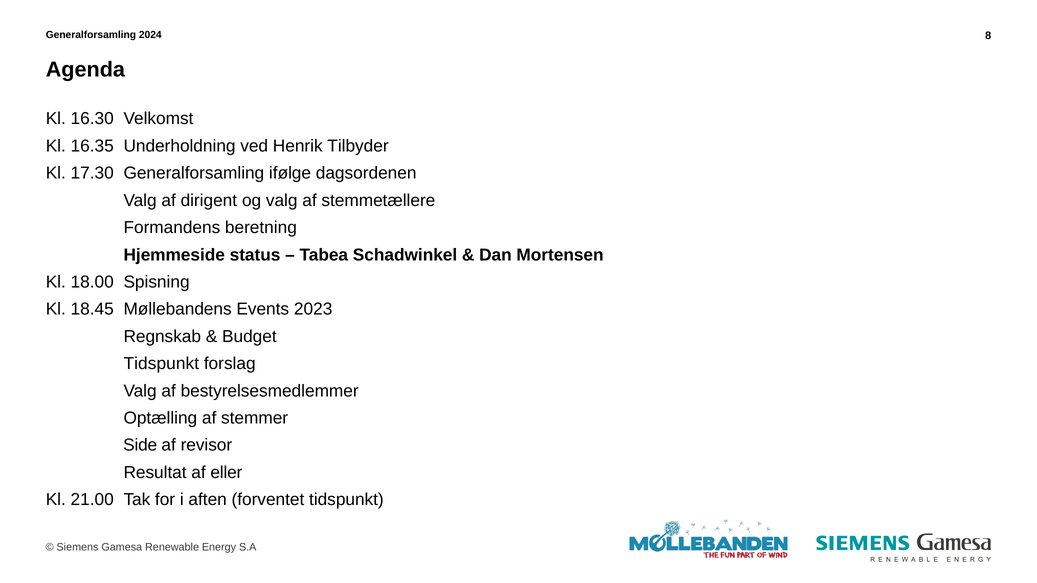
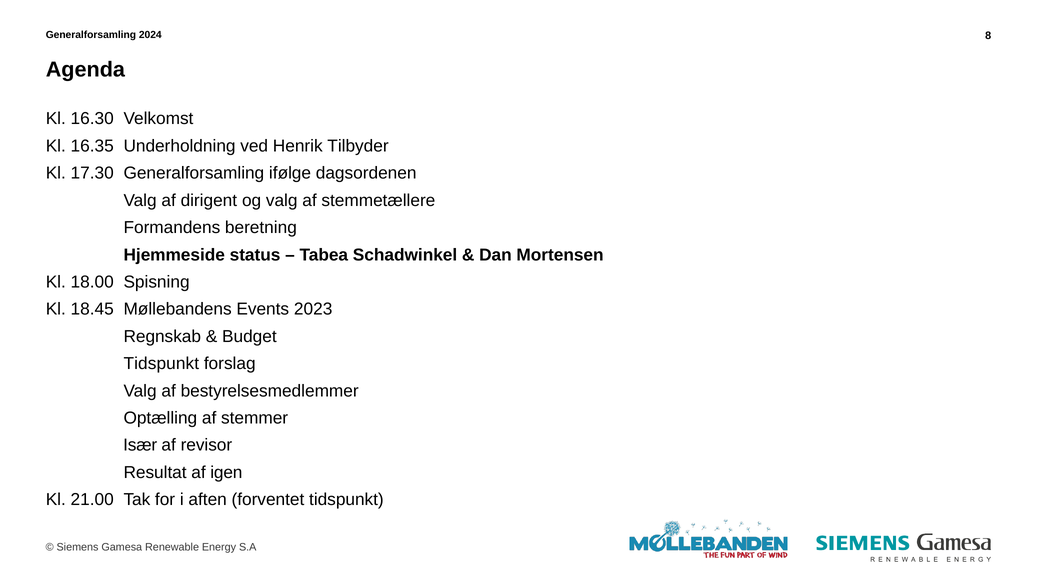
Side: Side -> Især
eller: eller -> igen
